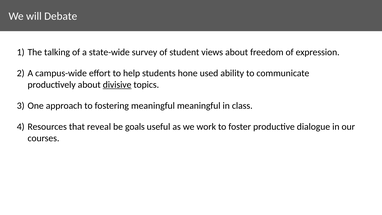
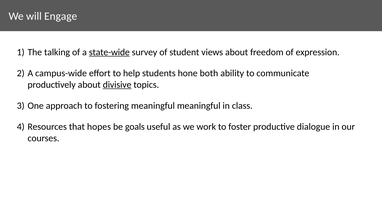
Debate: Debate -> Engage
state-wide underline: none -> present
used: used -> both
reveal: reveal -> hopes
